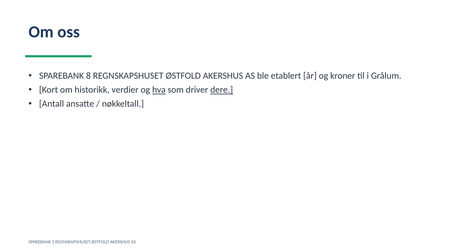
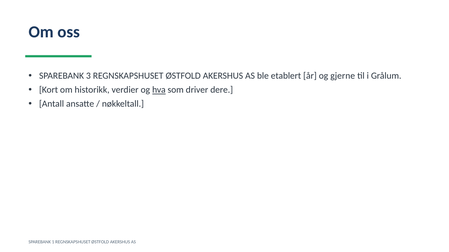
8: 8 -> 3
kroner: kroner -> gjerne
dere underline: present -> none
